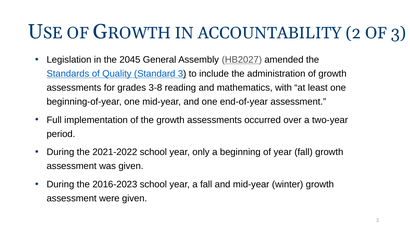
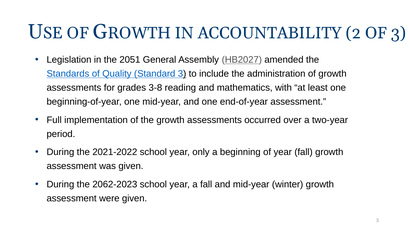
2045: 2045 -> 2051
2016-2023: 2016-2023 -> 2062-2023
